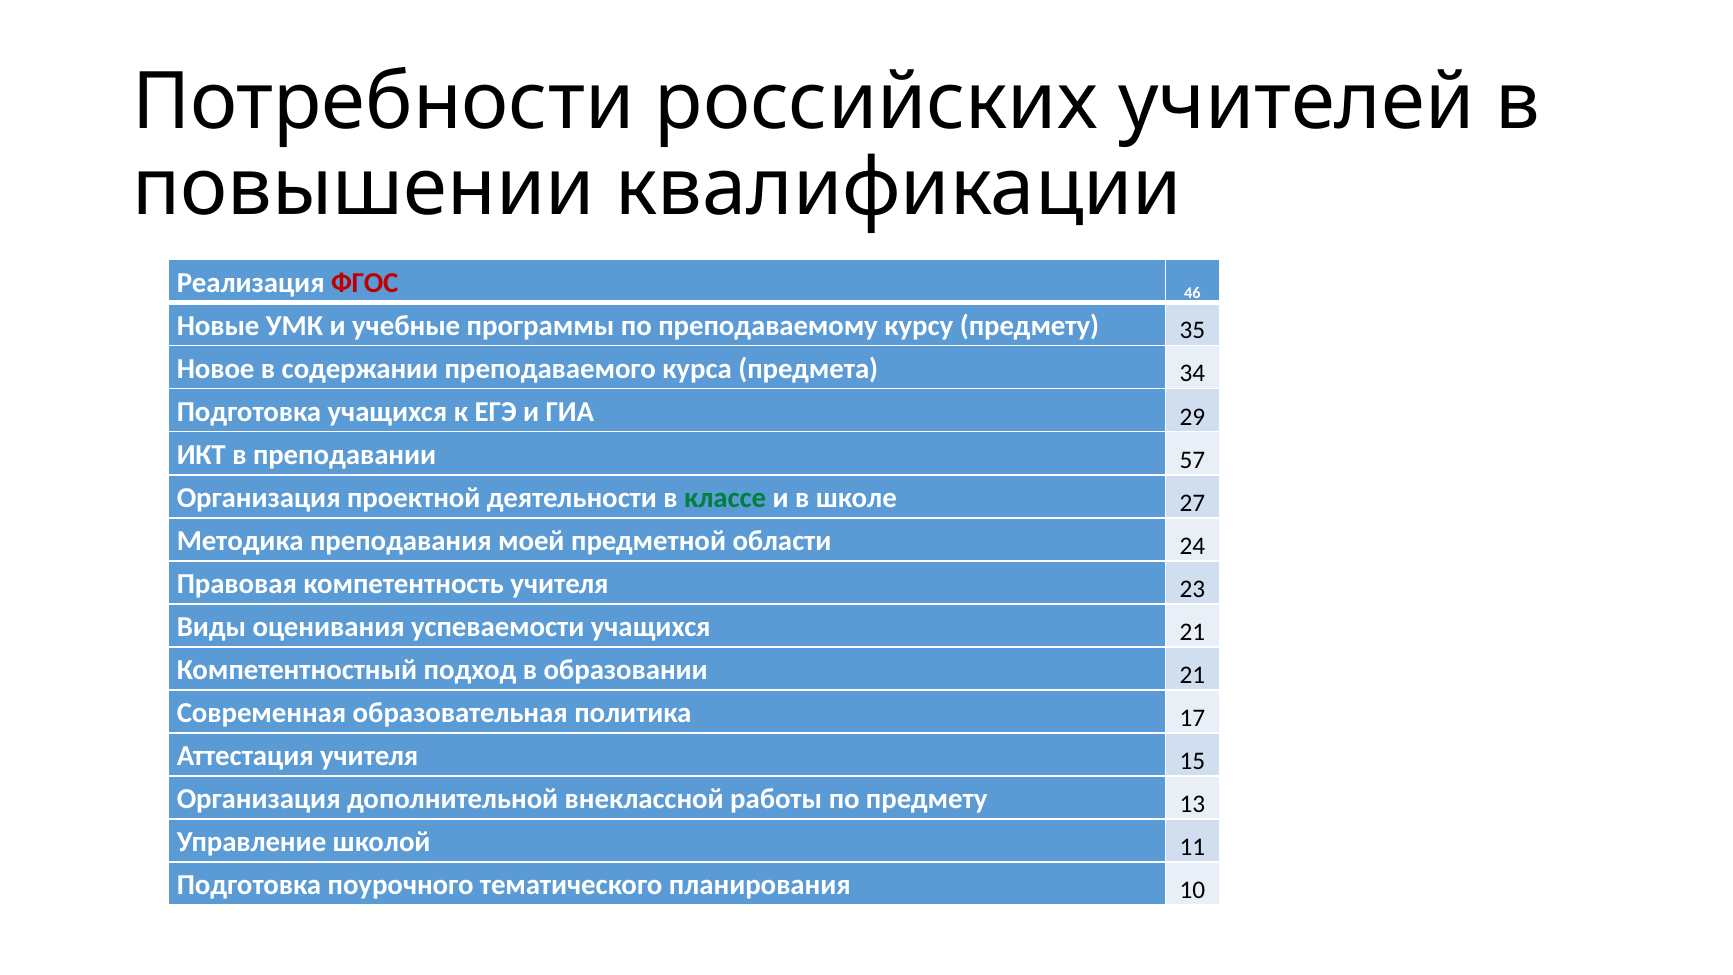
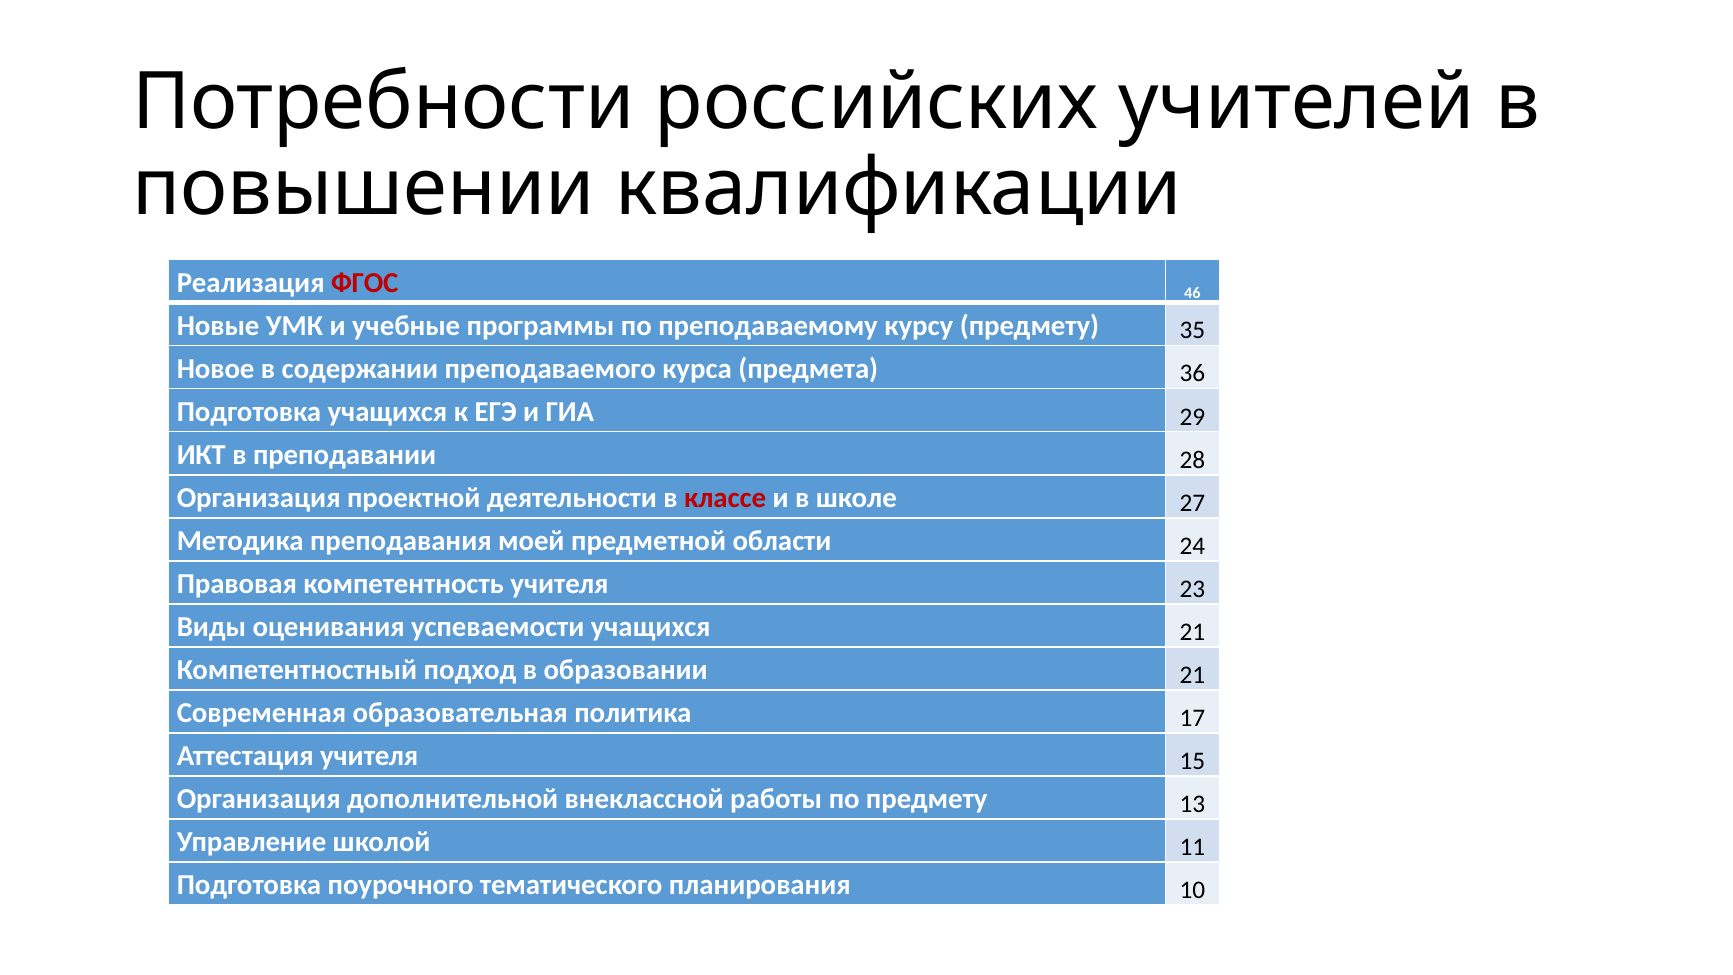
34: 34 -> 36
57: 57 -> 28
классе colour: green -> red
